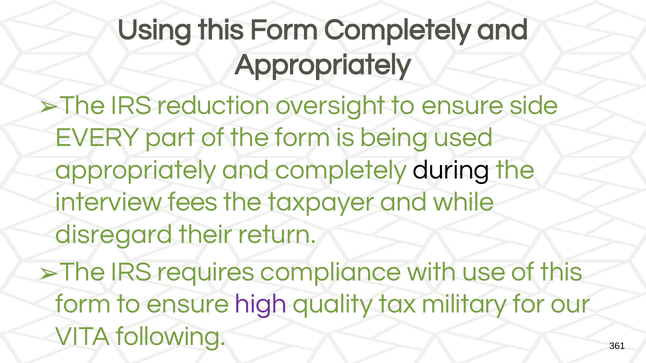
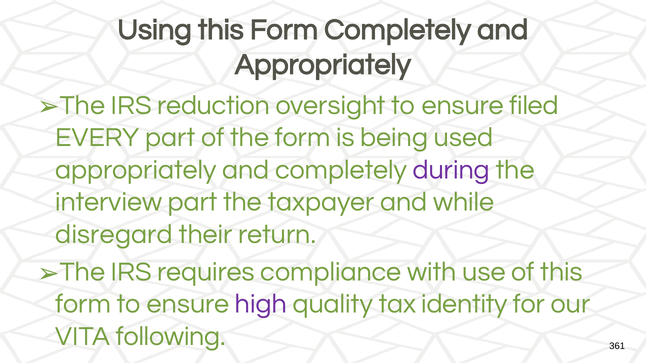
side: side -> filed
during colour: black -> purple
interview fees: fees -> part
military: military -> identity
